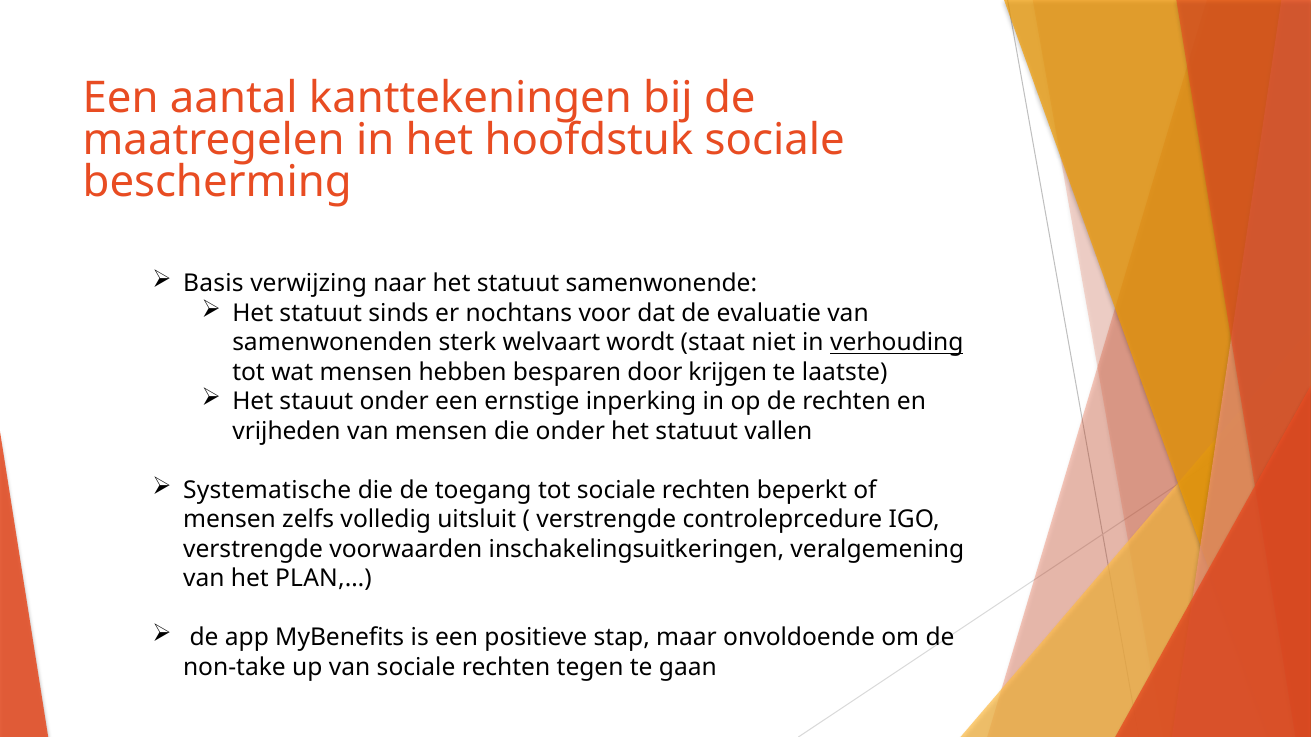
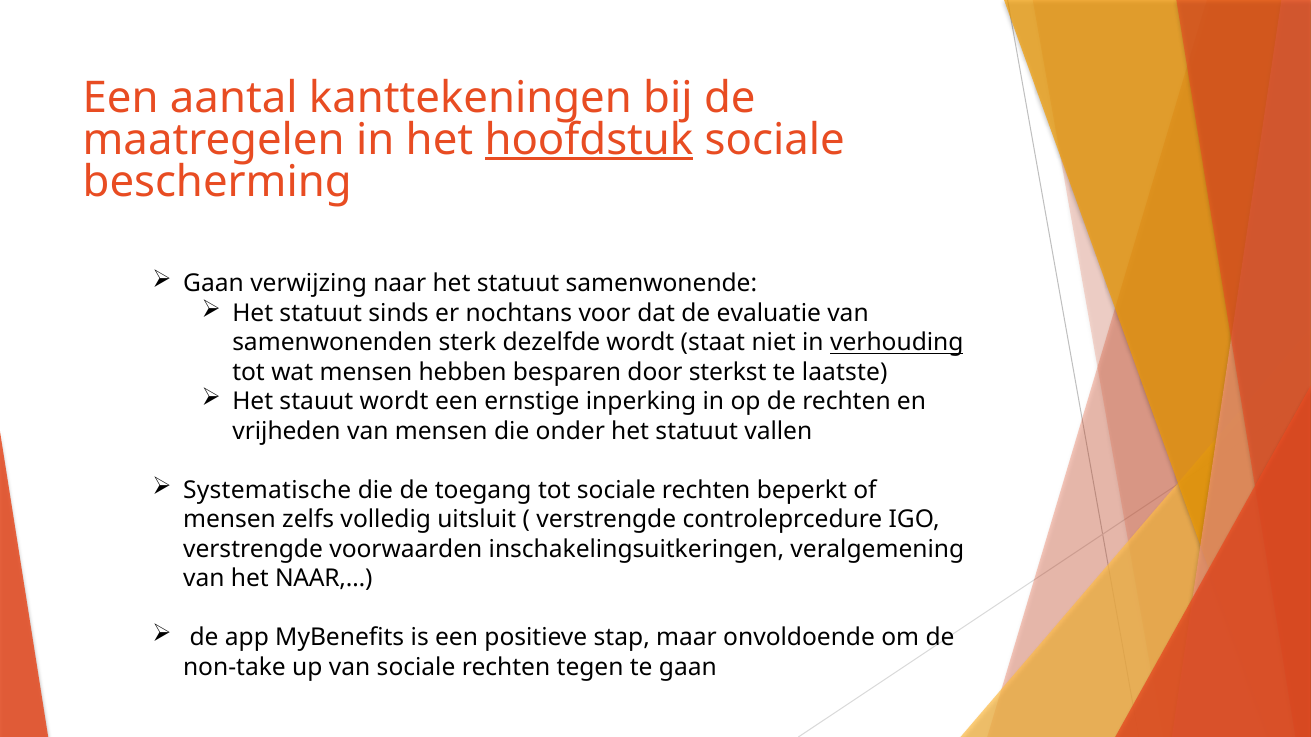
hoofdstuk underline: none -> present
Basis at (213, 284): Basis -> Gaan
welvaart: welvaart -> dezelfde
krijgen: krijgen -> sterkst
stauut onder: onder -> wordt
PLAN,…: PLAN,… -> NAAR,…
